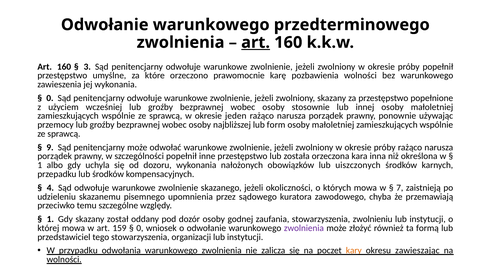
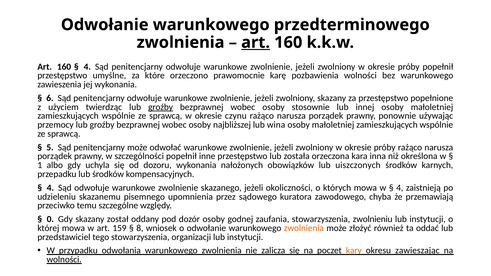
3 at (87, 67): 3 -> 4
0 at (50, 98): 0 -> 6
wcześniej: wcześniej -> twierdząc
groźby at (161, 107) underline: none -> present
jeden: jeden -> czynu
form: form -> wina
9: 9 -> 5
7 at (400, 188): 7 -> 4
1 at (50, 219): 1 -> 0
0 at (140, 228): 0 -> 8
zwolnienia at (304, 228) colour: purple -> orange
formą: formą -> oddać
